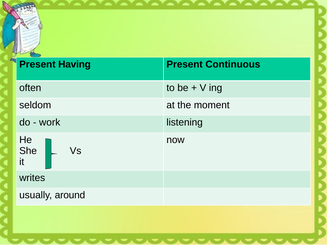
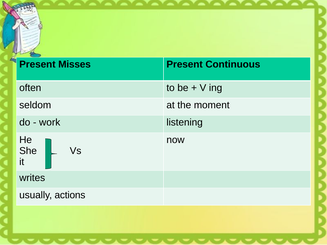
Having: Having -> Misses
around: around -> actions
